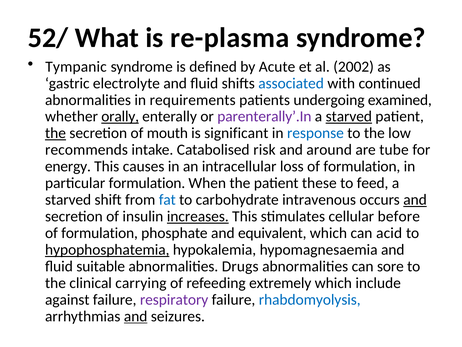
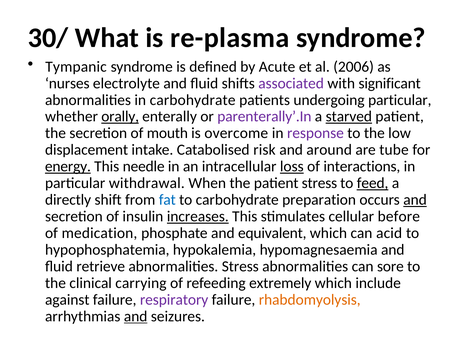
52/: 52/ -> 30/
2002: 2002 -> 2006
gastric: gastric -> nurses
associated colour: blue -> purple
continued: continued -> significant
in requirements: requirements -> carbohydrate
undergoing examined: examined -> particular
the at (55, 133) underline: present -> none
significant: significant -> overcome
response colour: blue -> purple
recommends: recommends -> displacement
energy underline: none -> present
causes: causes -> needle
loss underline: none -> present
formulation at (362, 166): formulation -> interactions
particular formulation: formulation -> withdrawal
patient these: these -> stress
feed underline: none -> present
starved at (68, 200): starved -> directly
intravenous: intravenous -> preparation
formulation at (100, 233): formulation -> medication
hypophosphatemia underline: present -> none
suitable: suitable -> retrieve
abnormalities Drugs: Drugs -> Stress
rhabdomyolysis colour: blue -> orange
